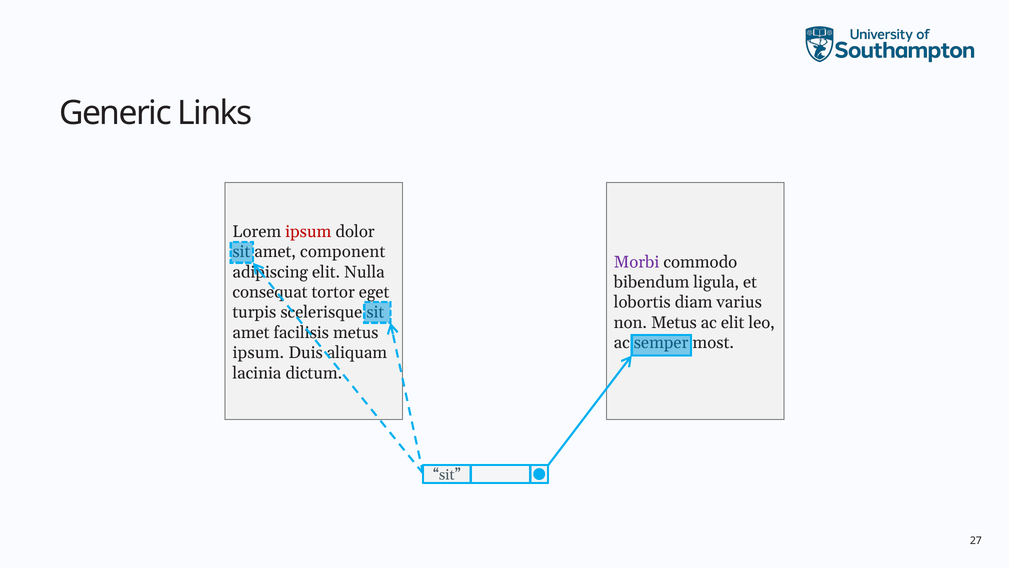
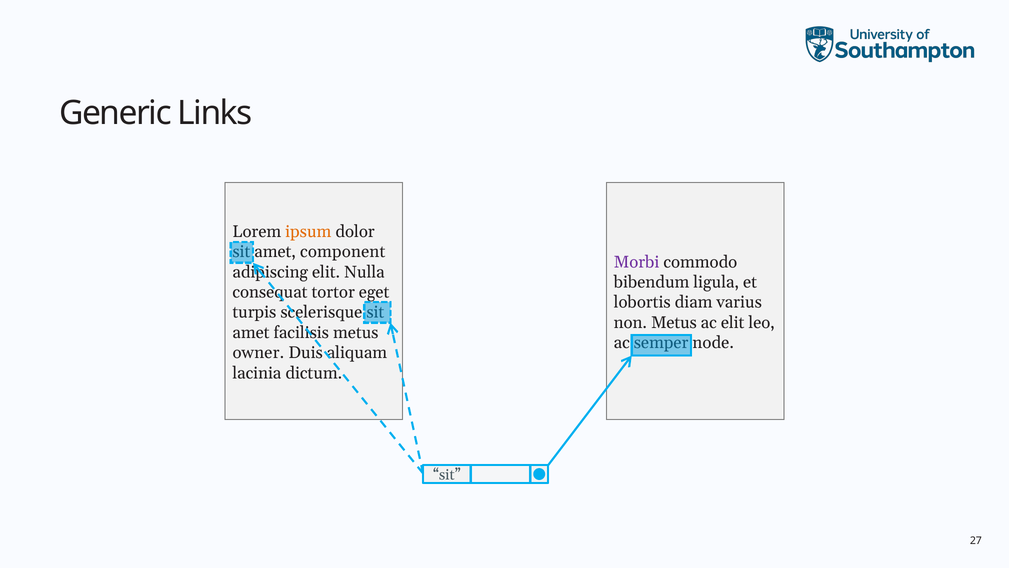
ipsum at (308, 232) colour: red -> orange
most: most -> node
ipsum at (258, 353): ipsum -> owner
